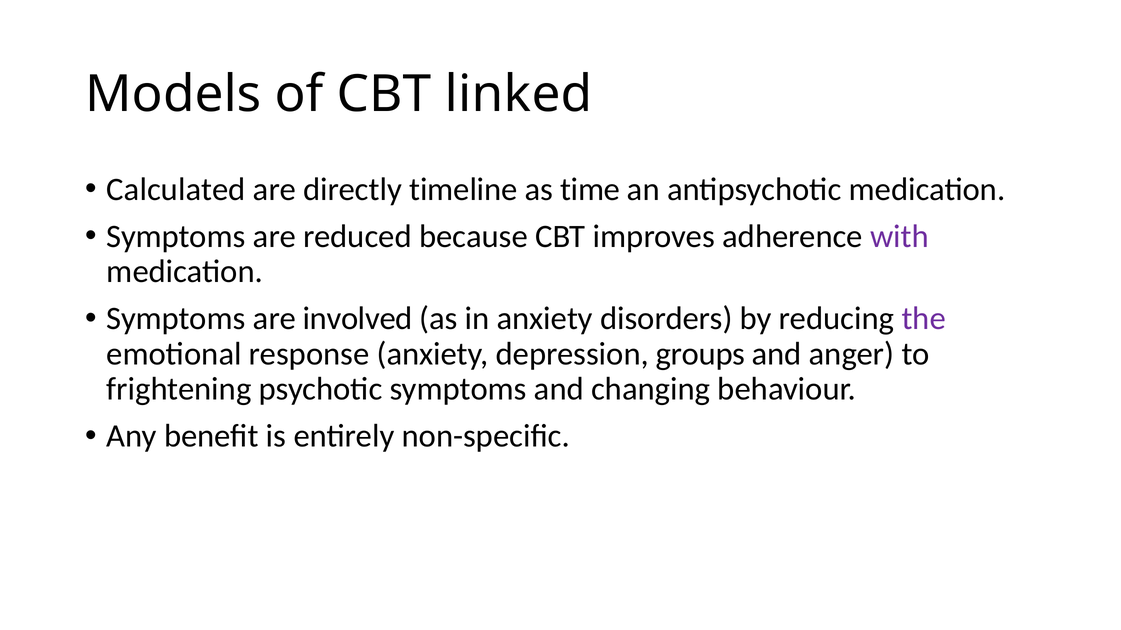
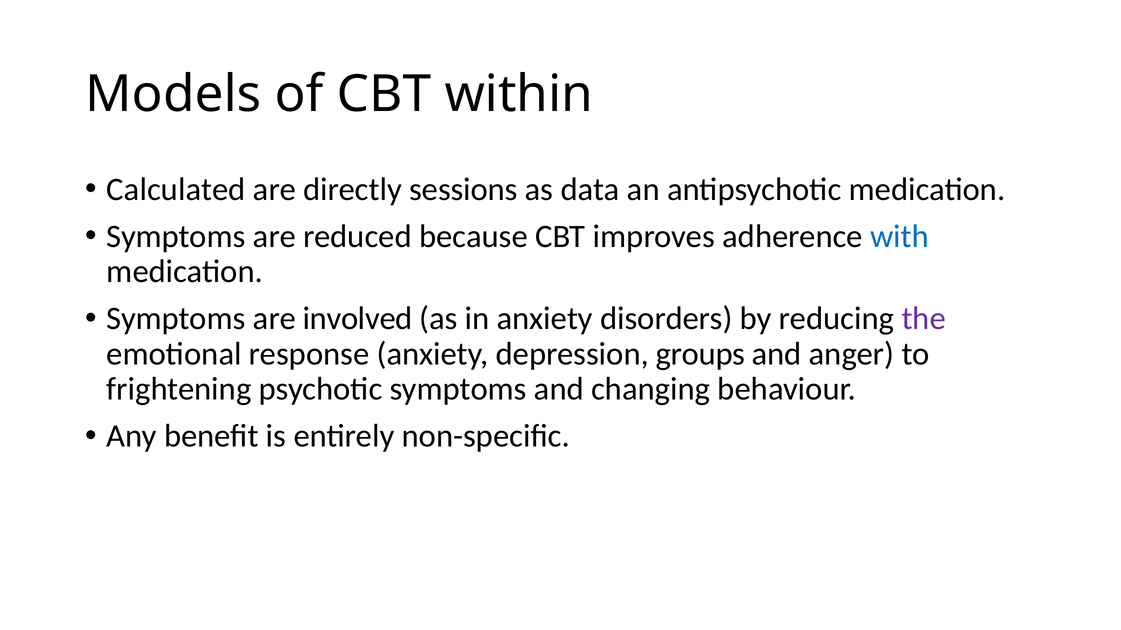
linked: linked -> within
timeline: timeline -> sessions
time: time -> data
with colour: purple -> blue
